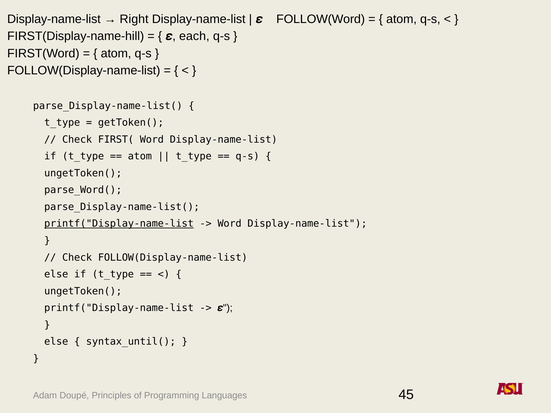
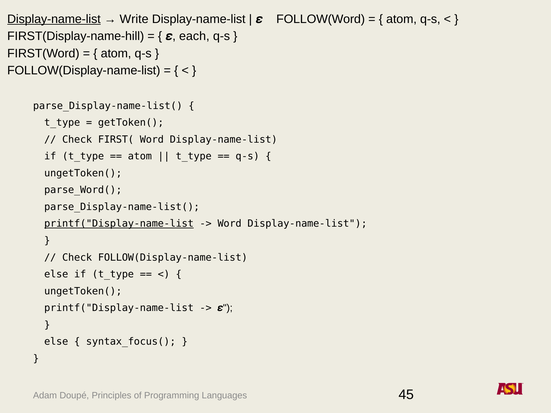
Display-name-list at (54, 19) underline: none -> present
Right: Right -> Write
syntax_until(: syntax_until( -> syntax_focus(
